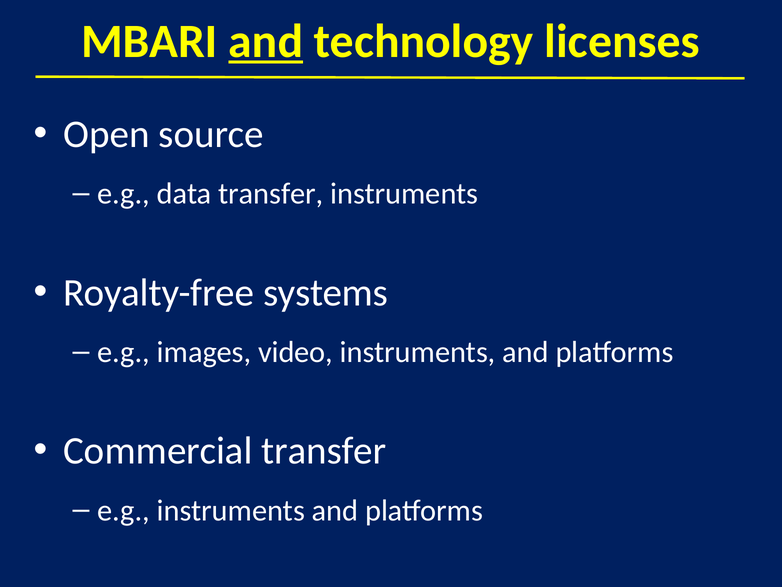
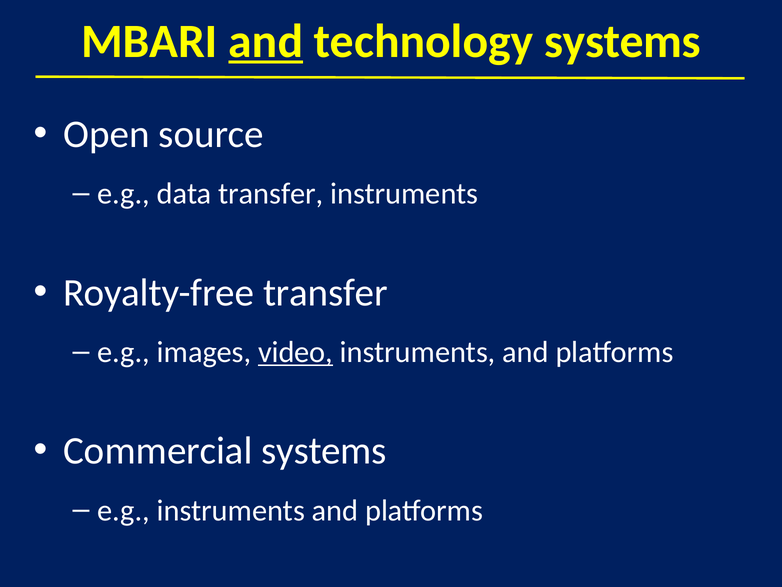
technology licenses: licenses -> systems
Royalty-free systems: systems -> transfer
video underline: none -> present
Commercial transfer: transfer -> systems
